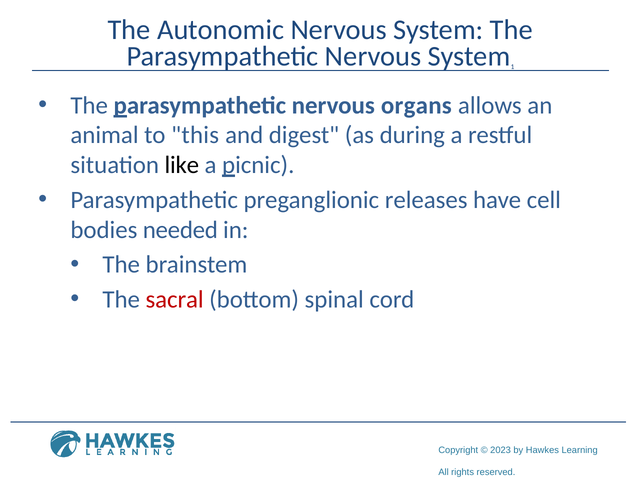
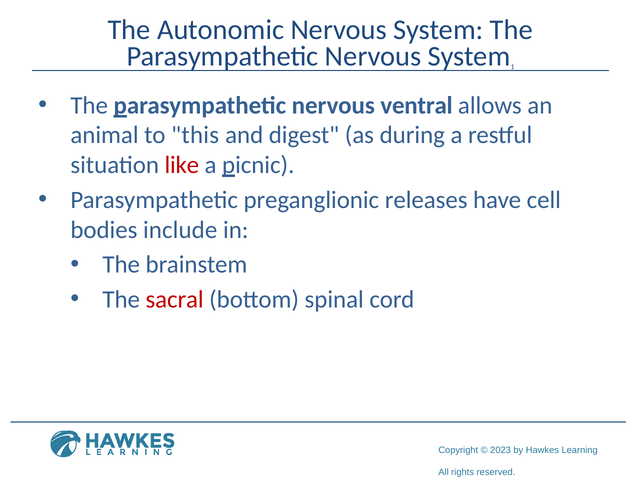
organs: organs -> ventral
like colour: black -> red
needed: needed -> include
